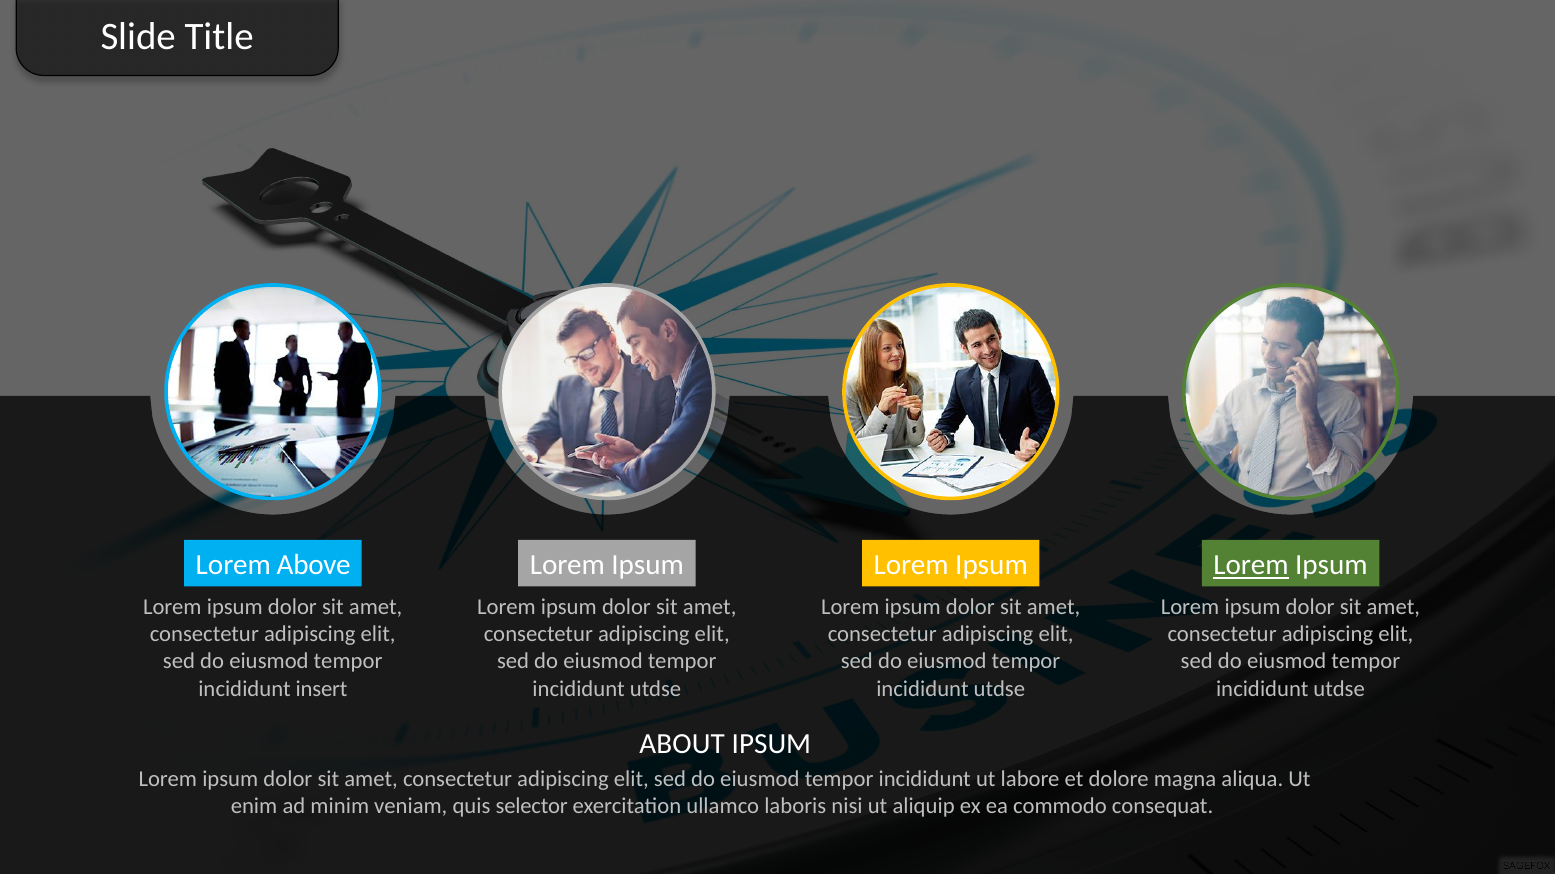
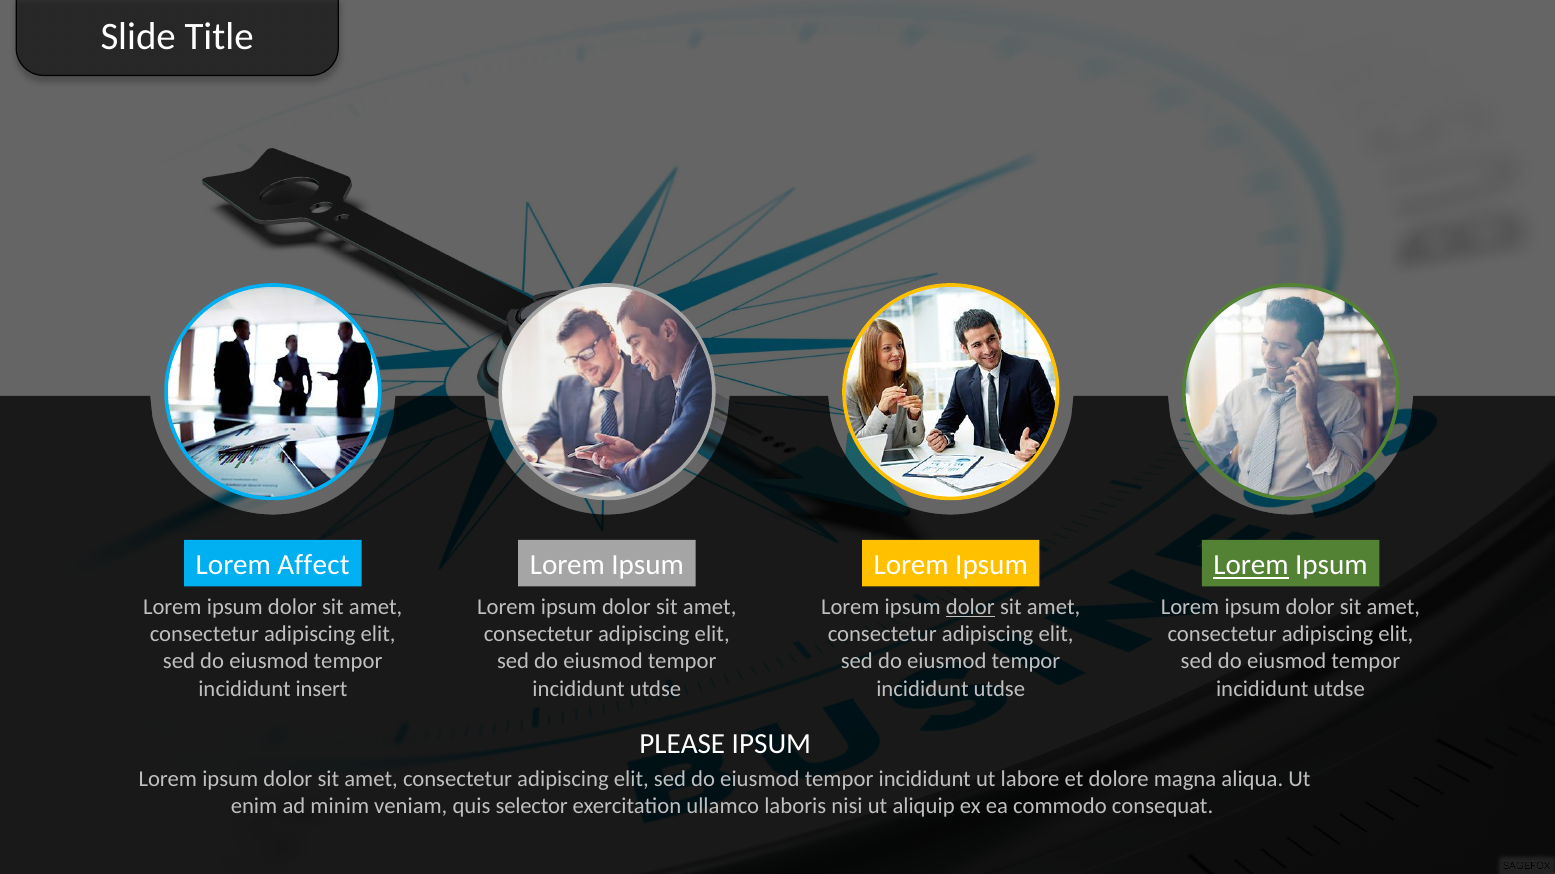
Above: Above -> Affect
dolor at (970, 607) underline: none -> present
ABOUT: ABOUT -> PLEASE
